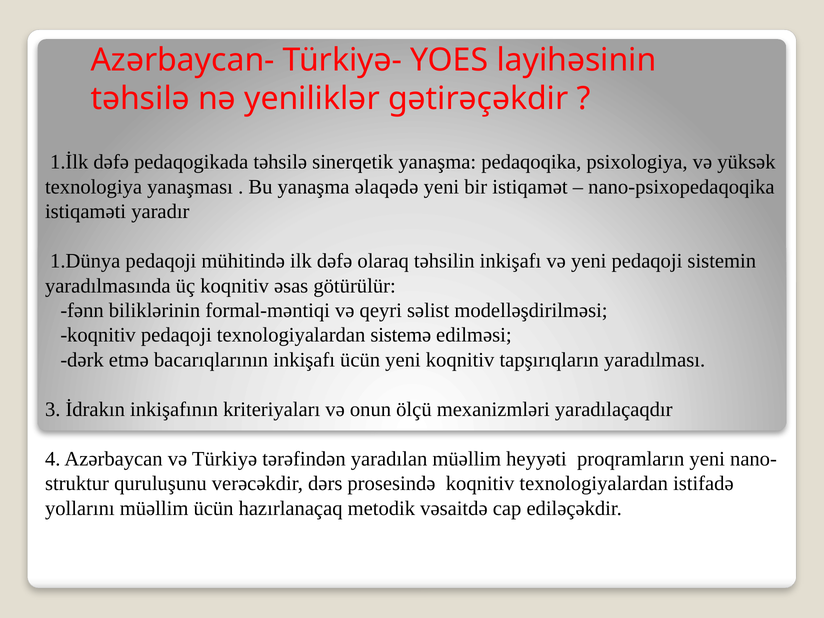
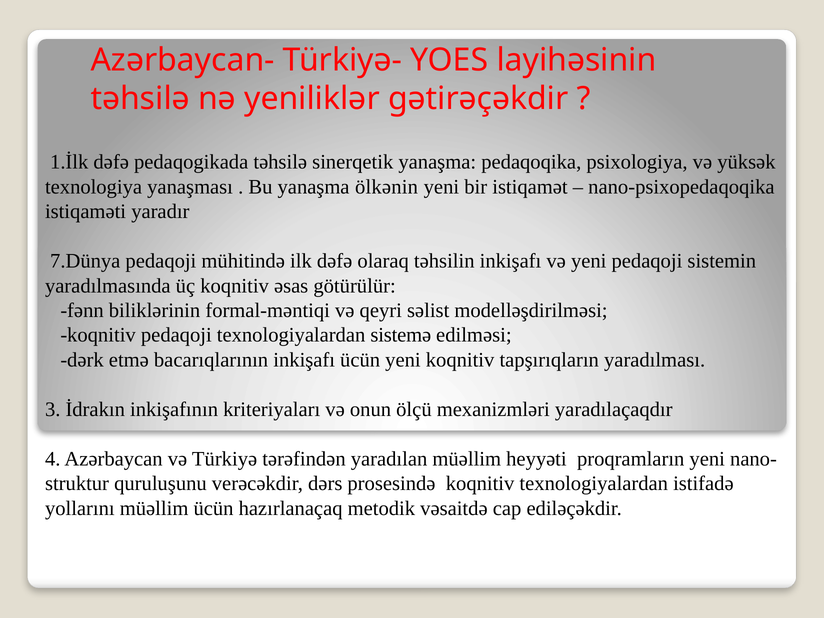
əlaqədə: əlaqədə -> ölkənin
1.Dünya: 1.Dünya -> 7.Dünya
